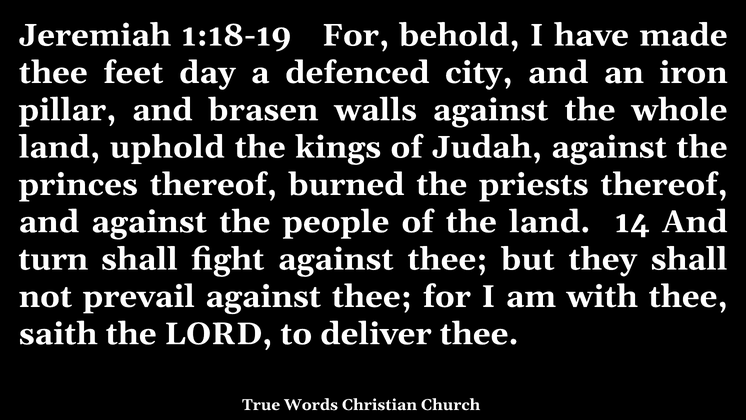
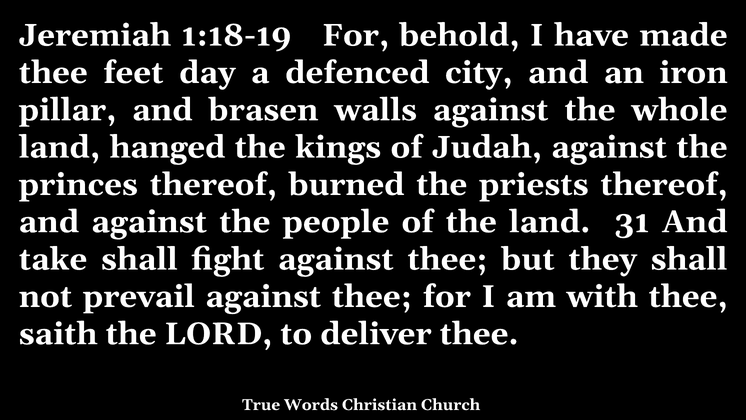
uphold: uphold -> hanged
14: 14 -> 31
turn: turn -> take
